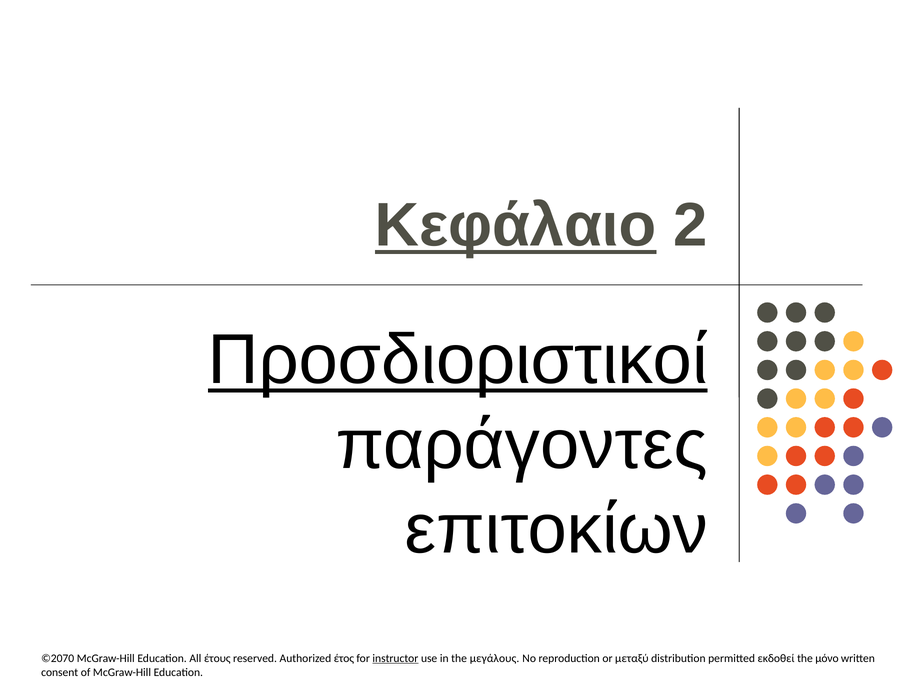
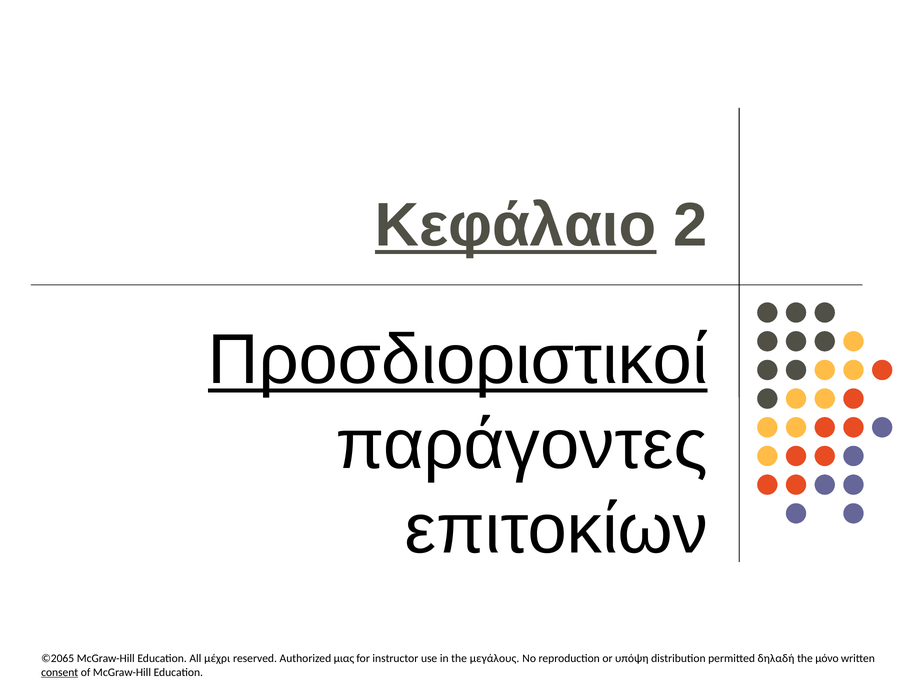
©2070: ©2070 -> ©2065
έτους: έτους -> μέχρι
έτος: έτος -> μιας
instructor underline: present -> none
μεταξύ: μεταξύ -> υπόψη
εκδοθεί: εκδοθεί -> δηλαδή
consent underline: none -> present
